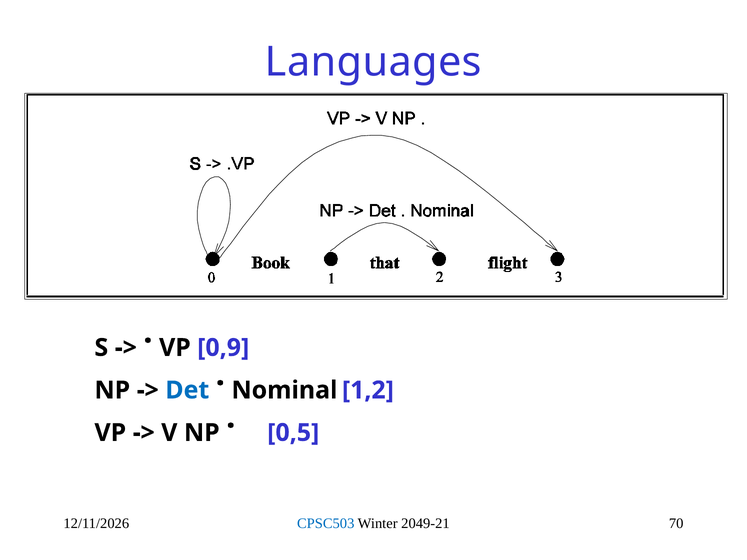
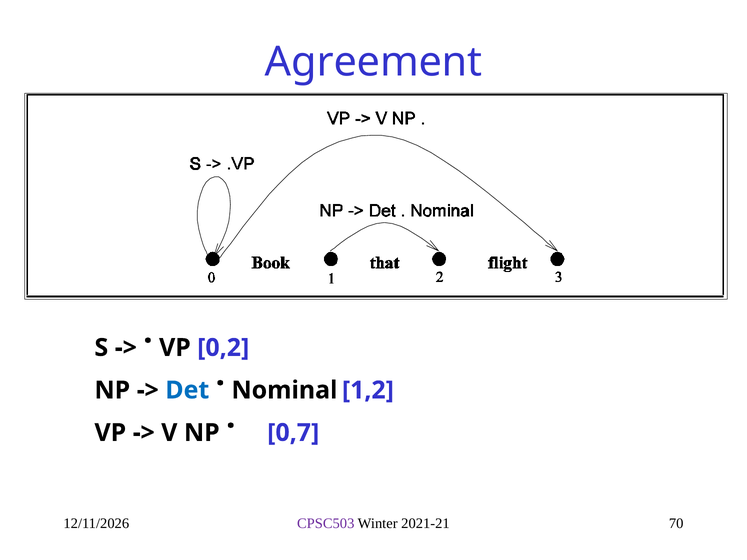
Languages: Languages -> Agreement
0,9: 0,9 -> 0,2
0,5: 0,5 -> 0,7
CPSC503 colour: blue -> purple
2049-21: 2049-21 -> 2021-21
